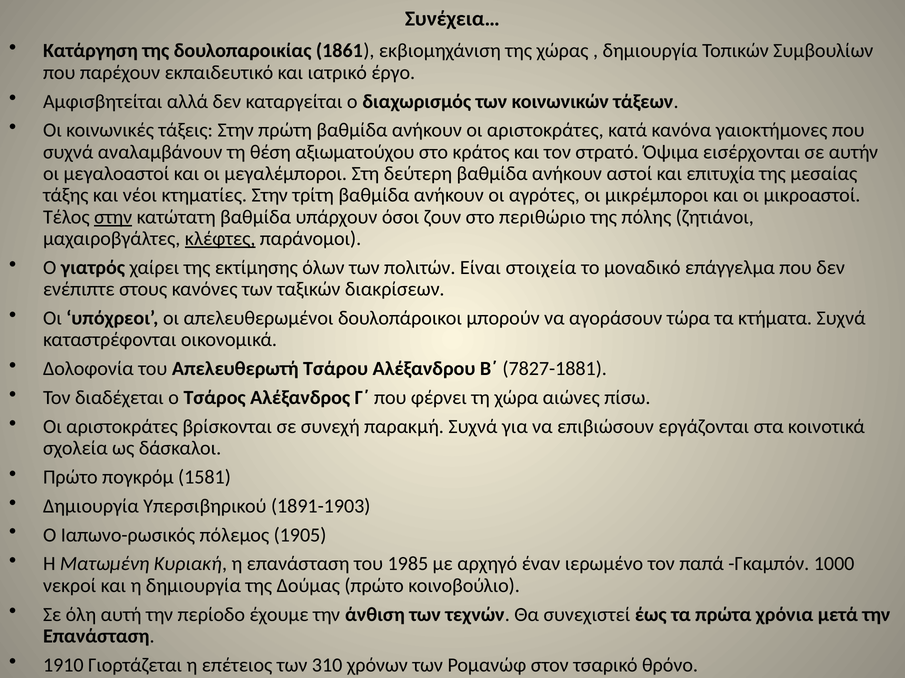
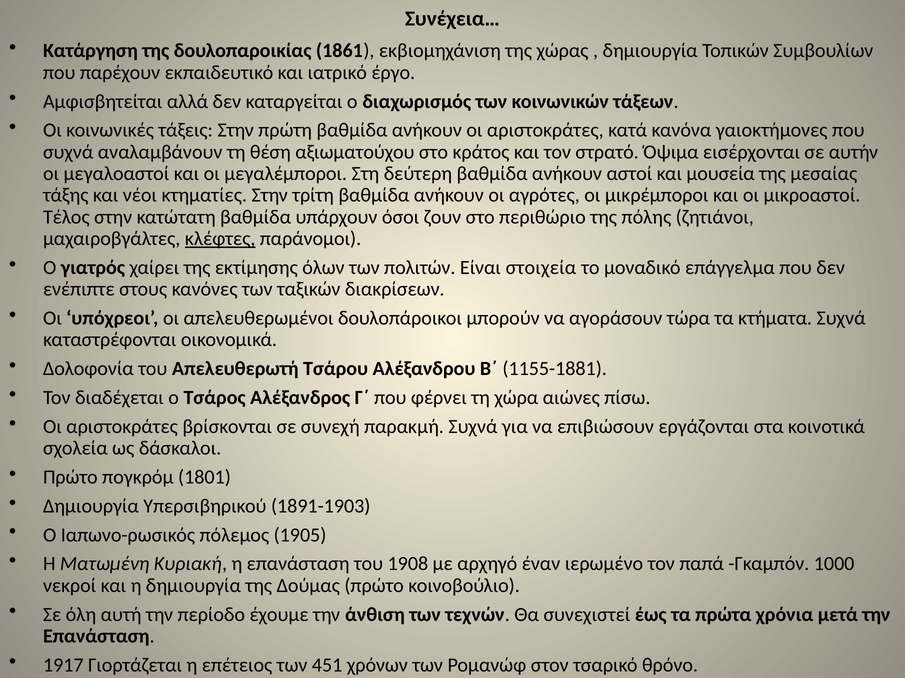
επιτυχία: επιτυχία -> μουσεία
στην at (113, 217) underline: present -> none
7827-1881: 7827-1881 -> 1155-1881
1581: 1581 -> 1801
1985: 1985 -> 1908
1910: 1910 -> 1917
310: 310 -> 451
